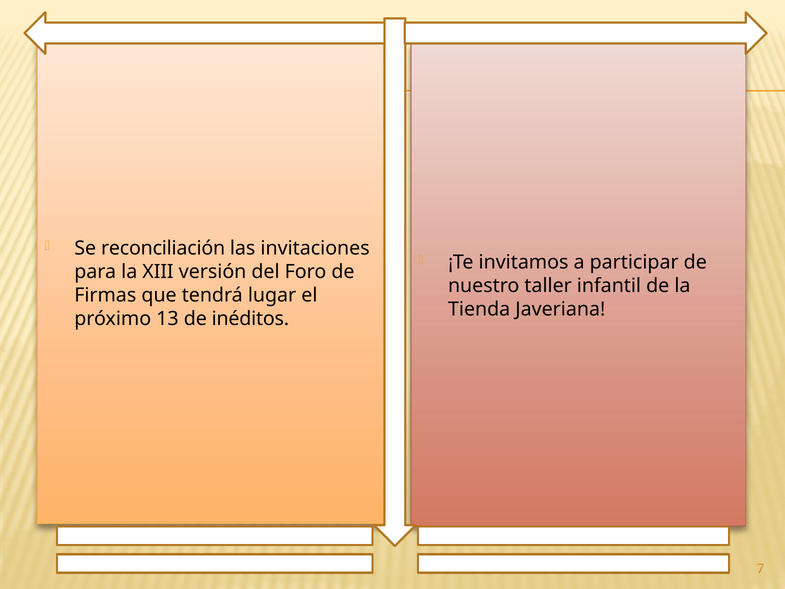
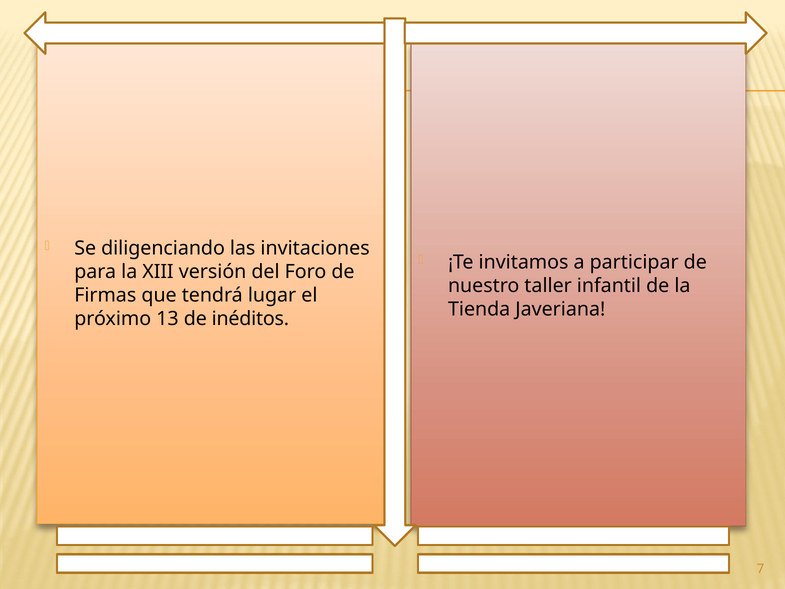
reconciliación: reconciliación -> diligenciando
